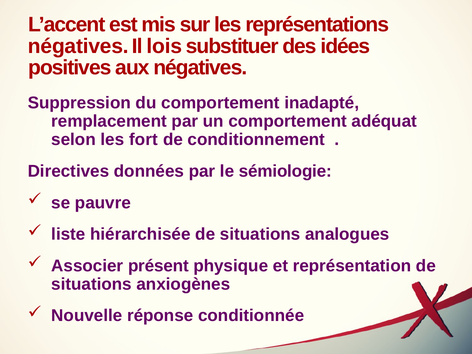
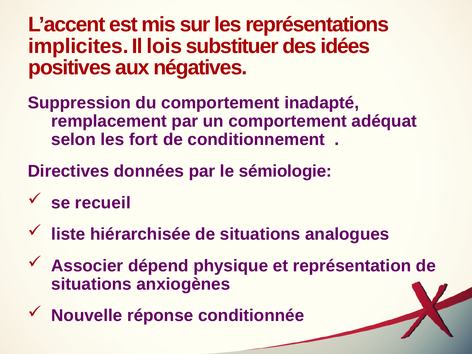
négatives at (78, 46): négatives -> implicites
pauvre: pauvre -> recueil
présent: présent -> dépend
